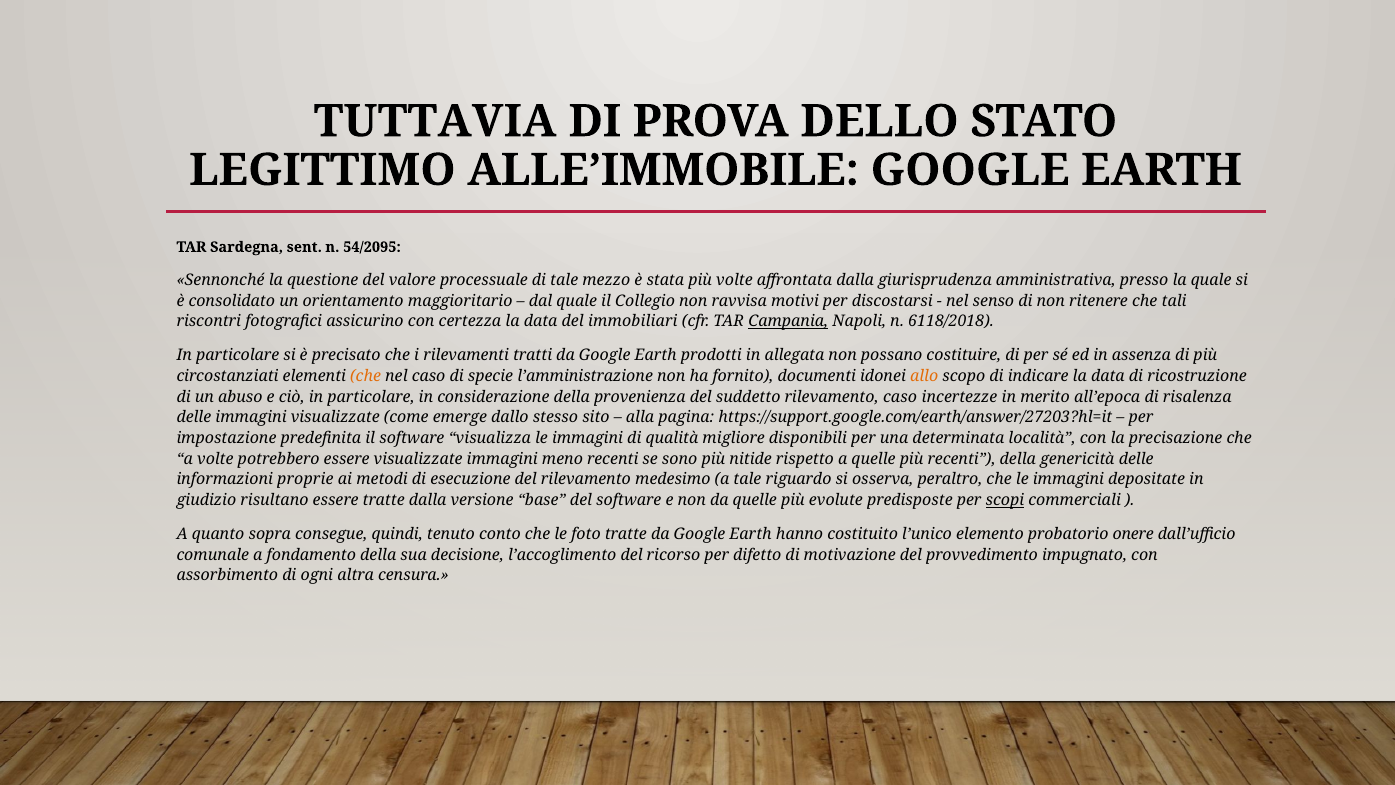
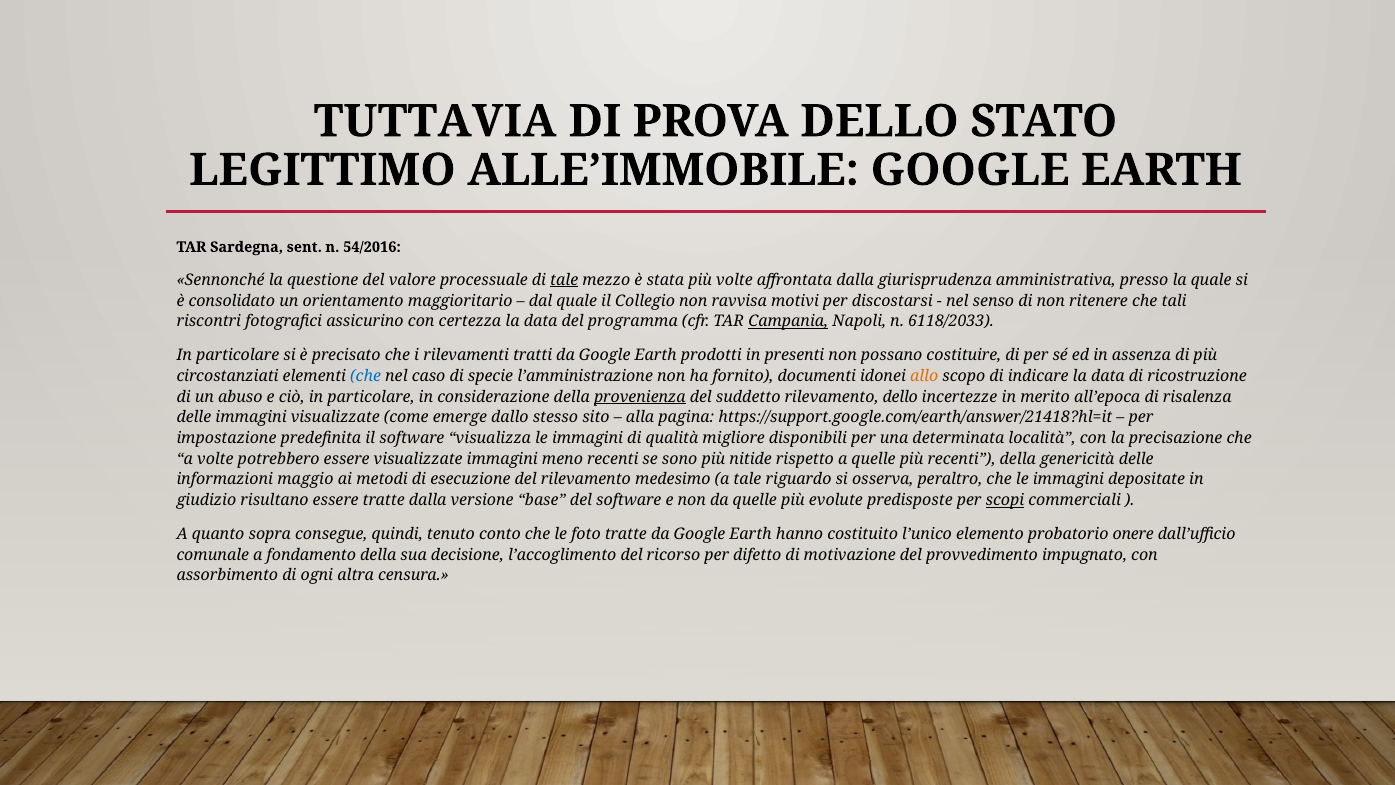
54/2095: 54/2095 -> 54/2016
tale at (564, 280) underline: none -> present
immobiliari: immobiliari -> programma
6118/2018: 6118/2018 -> 6118/2033
allegata: allegata -> presenti
che at (366, 376) colour: orange -> blue
provenienza underline: none -> present
rilevamento caso: caso -> dello
https://support.google.com/earth/answer/27203?hl=it: https://support.google.com/earth/answer/27203?hl=it -> https://support.google.com/earth/answer/21418?hl=it
proprie: proprie -> maggio
